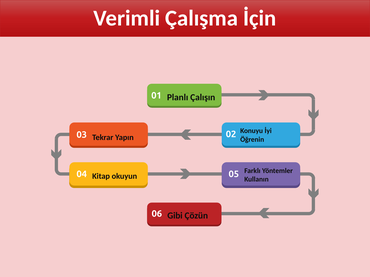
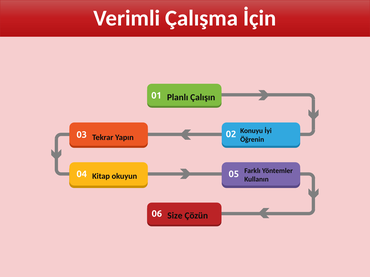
Gibi: Gibi -> Size
